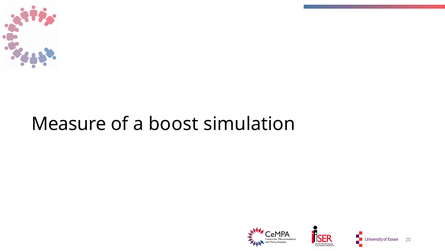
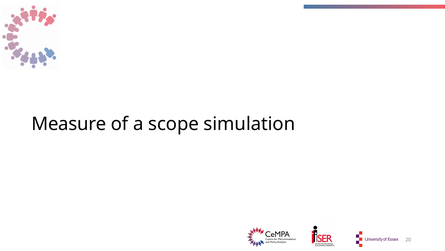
boost: boost -> scope
